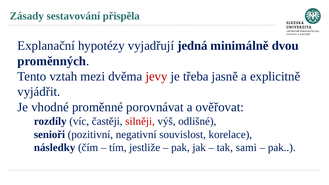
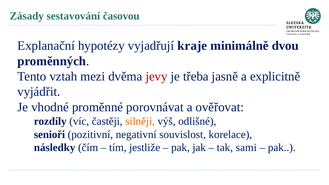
přispěla: přispěla -> časovou
jedná: jedná -> kraje
silněji colour: red -> orange
